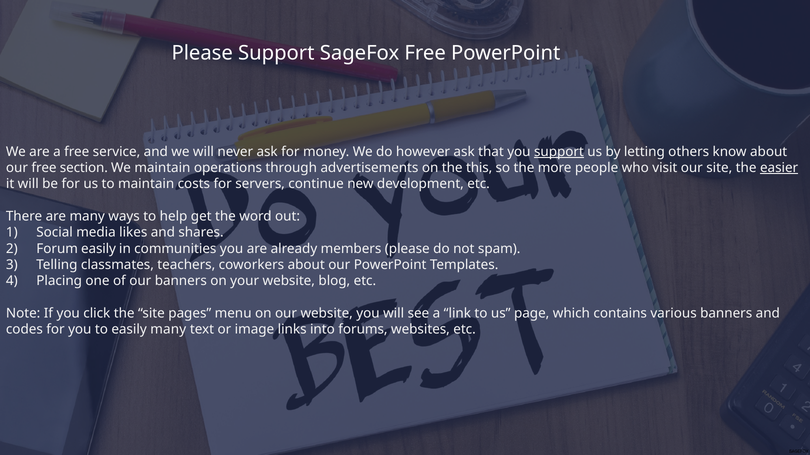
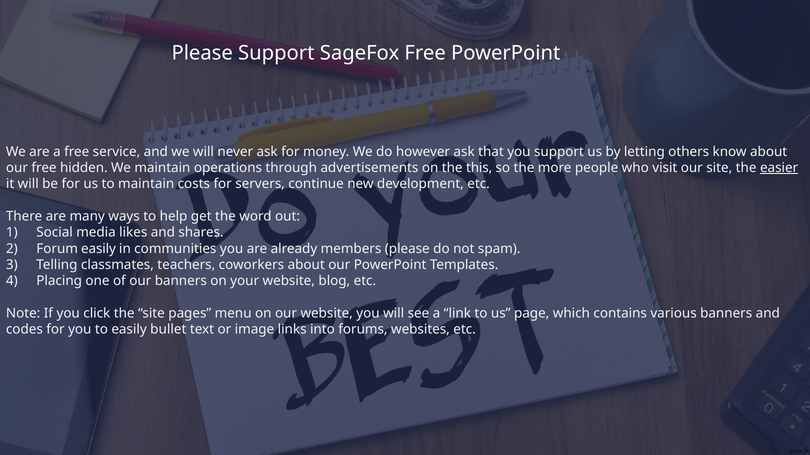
support at (559, 152) underline: present -> none
section: section -> hidden
easily many: many -> bullet
